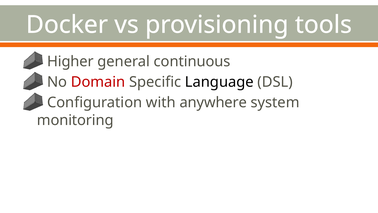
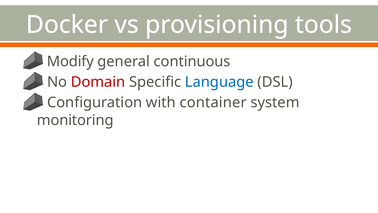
Higher: Higher -> Modify
Language colour: black -> blue
anywhere: anywhere -> container
